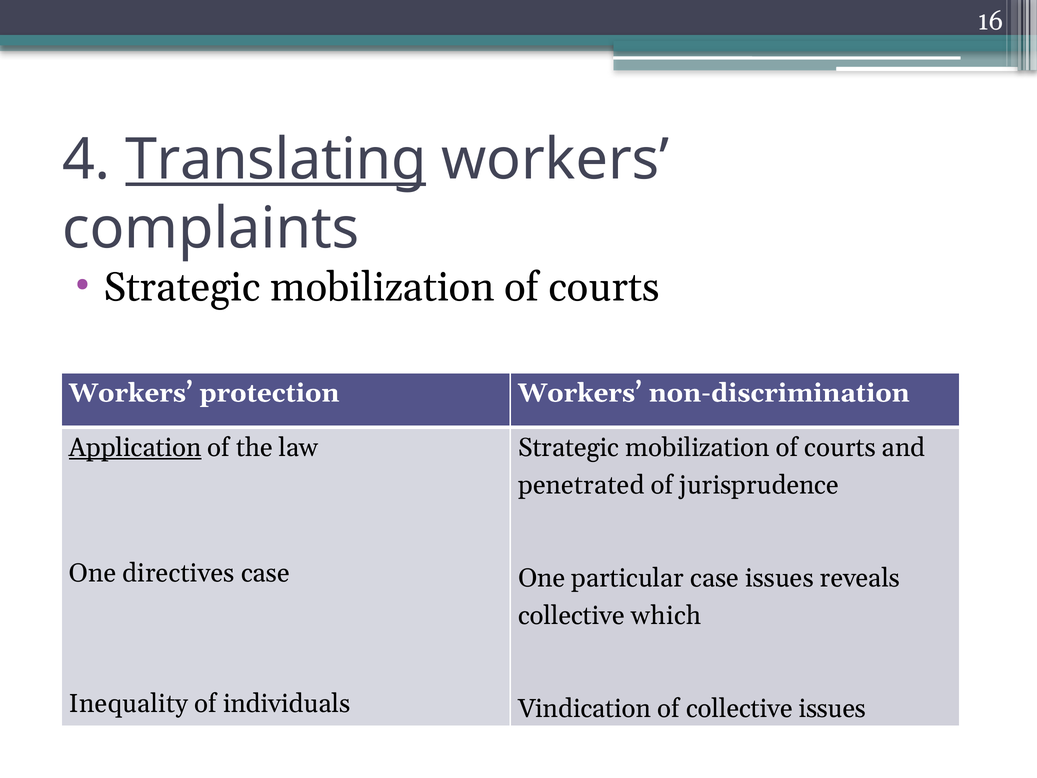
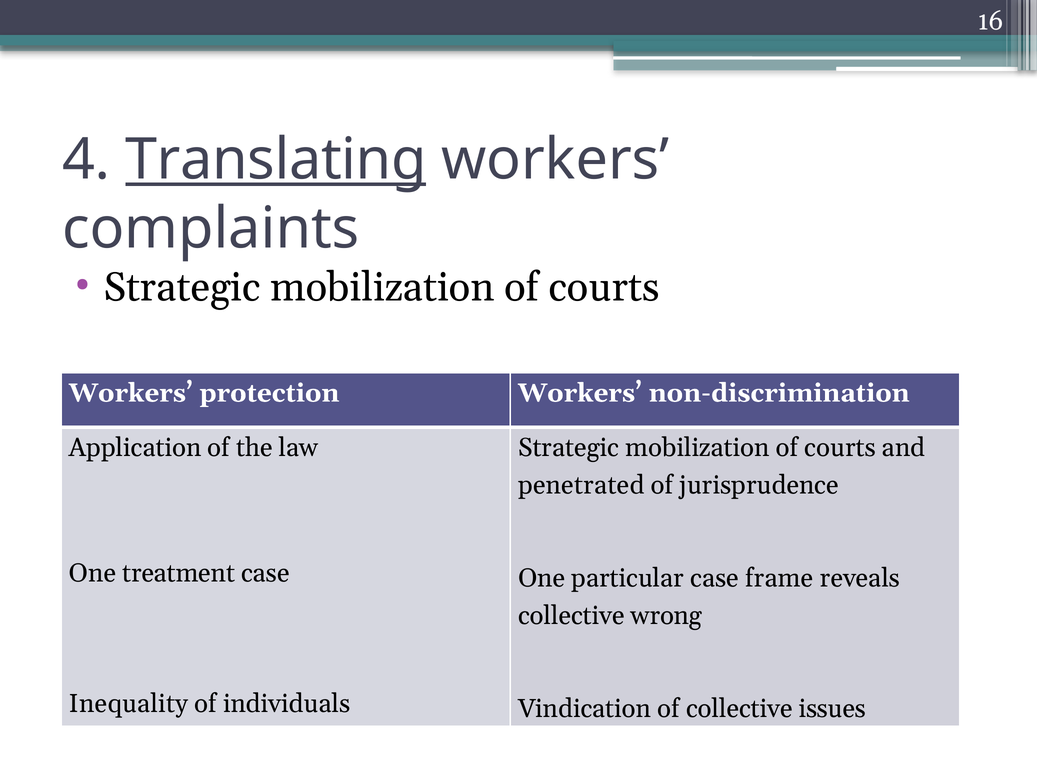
Application underline: present -> none
directives: directives -> treatment
case issues: issues -> frame
which: which -> wrong
